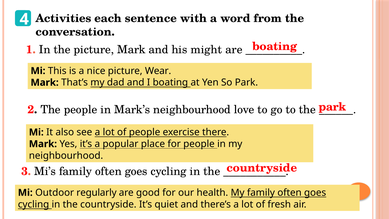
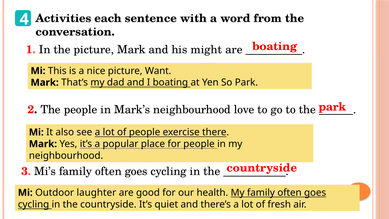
Wear: Wear -> Want
regularly: regularly -> laughter
